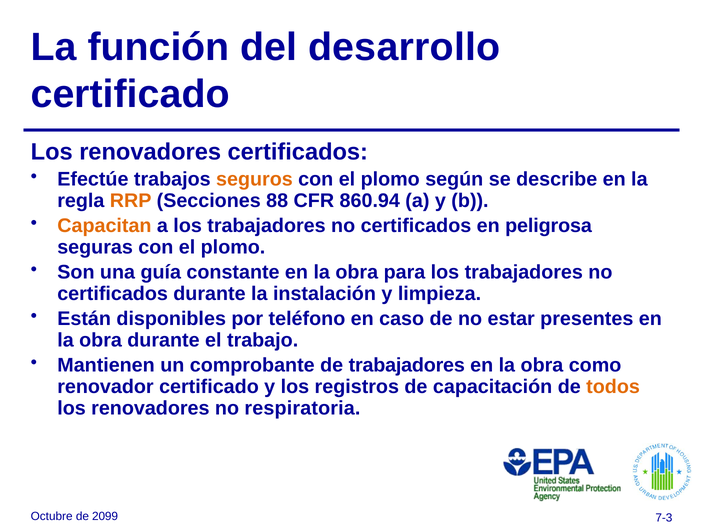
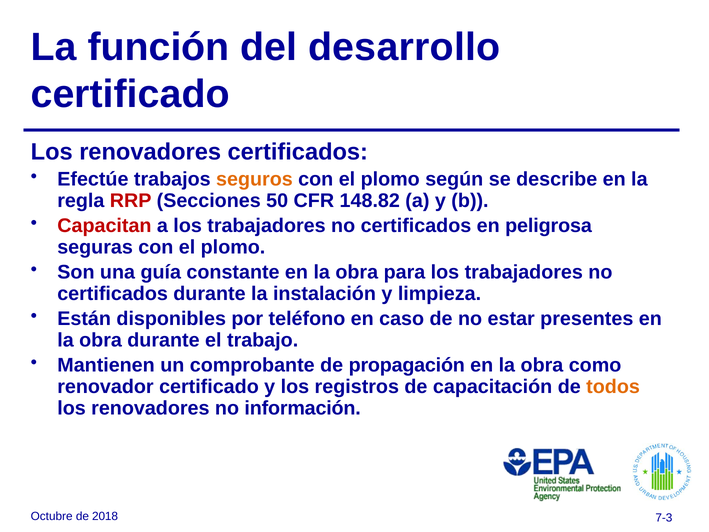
RRP colour: orange -> red
88: 88 -> 50
860.94: 860.94 -> 148.82
Capacitan colour: orange -> red
de trabajadores: trabajadores -> propagación
respiratoria: respiratoria -> información
2099: 2099 -> 2018
